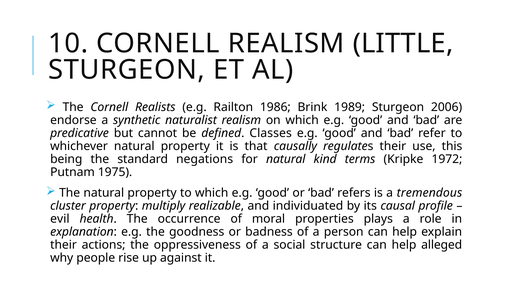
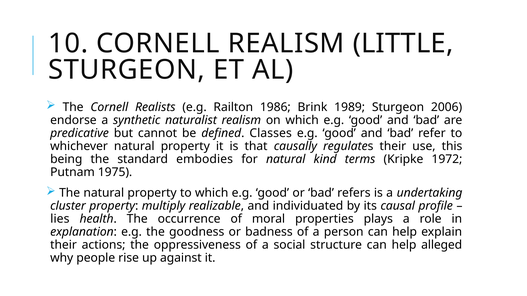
negations: negations -> embodies
tremendous: tremendous -> undertaking
evil: evil -> lies
